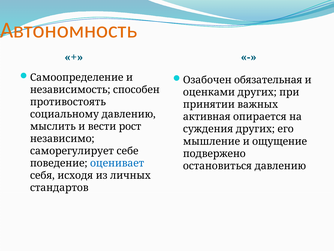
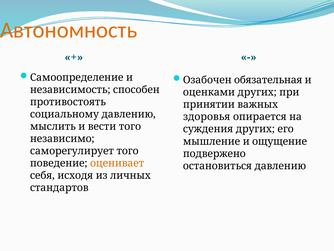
активная: активная -> здоровья
вести рост: рост -> того
саморегулирует себе: себе -> того
оценивает colour: blue -> orange
